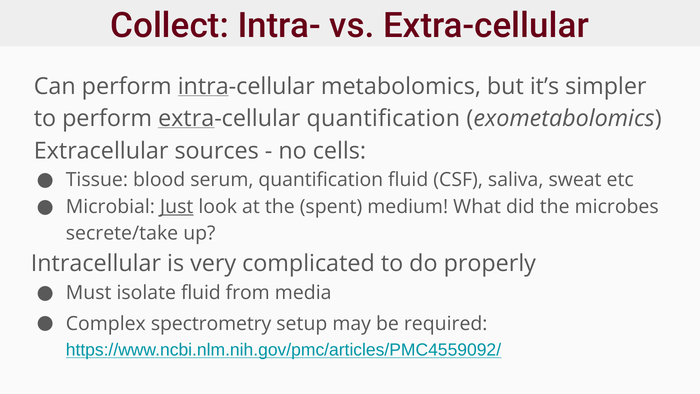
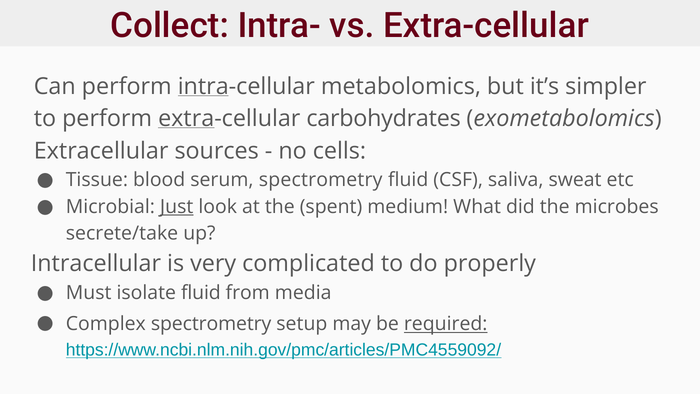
extra-cellular quantification: quantification -> carbohydrates
serum quantification: quantification -> spectrometry
required underline: none -> present
